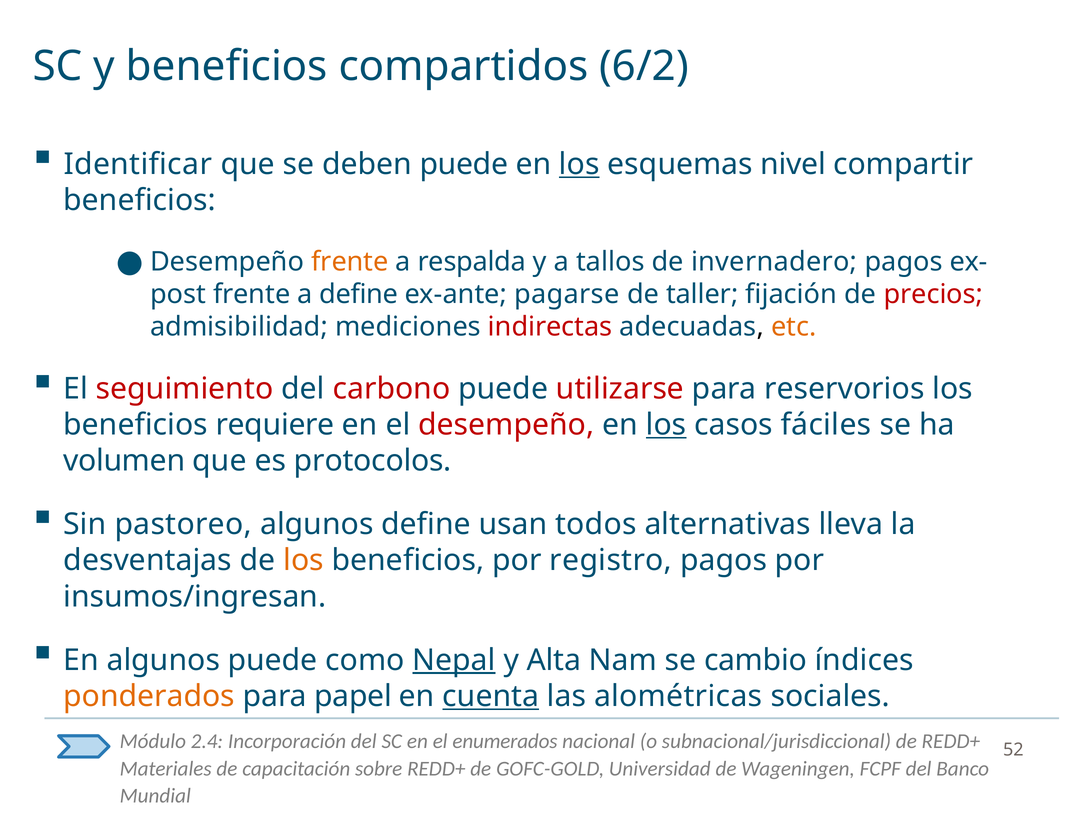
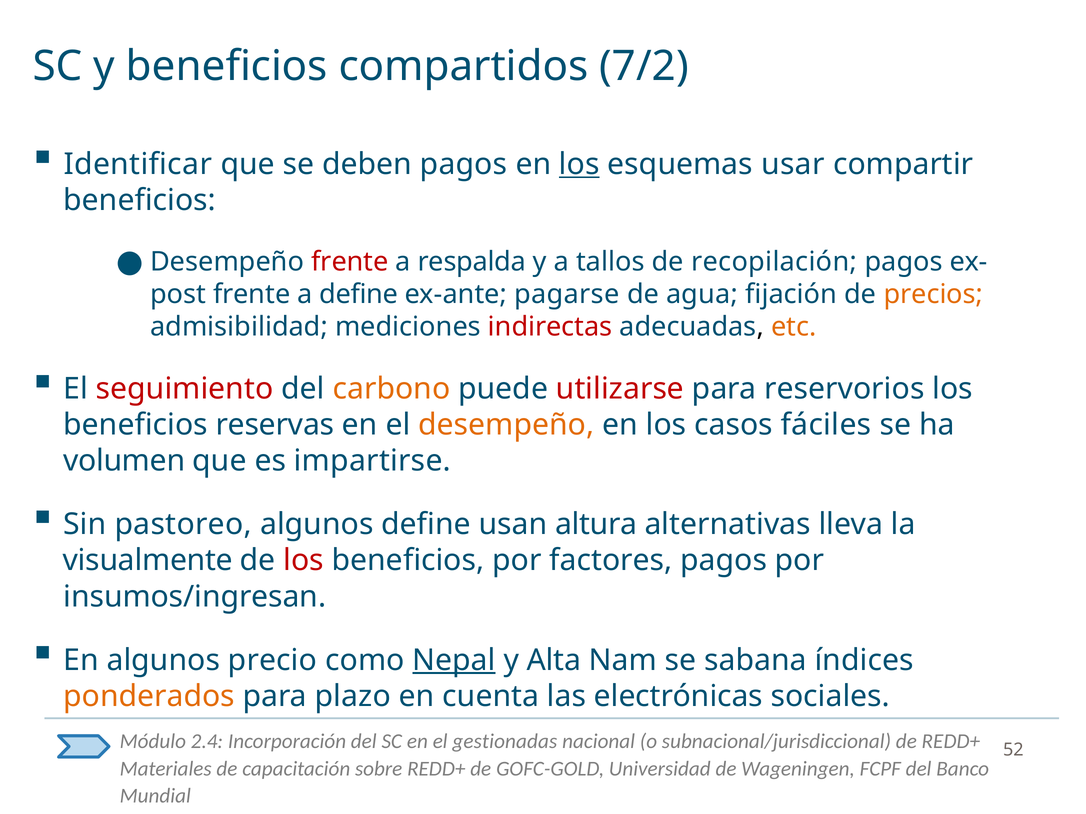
6/2: 6/2 -> 7/2
deben puede: puede -> pagos
nivel: nivel -> usar
frente at (350, 262) colour: orange -> red
invernadero: invernadero -> recopilación
taller: taller -> agua
precios colour: red -> orange
carbono colour: red -> orange
requiere: requiere -> reservas
desempeño at (506, 425) colour: red -> orange
los at (666, 425) underline: present -> none
protocolos: protocolos -> impartirse
todos: todos -> altura
desventajas: desventajas -> visualmente
los at (304, 561) colour: orange -> red
registro: registro -> factores
algunos puede: puede -> precio
cambio: cambio -> sabana
papel: papel -> plazo
cuenta underline: present -> none
alométricas: alométricas -> electrónicas
enumerados: enumerados -> gestionadas
